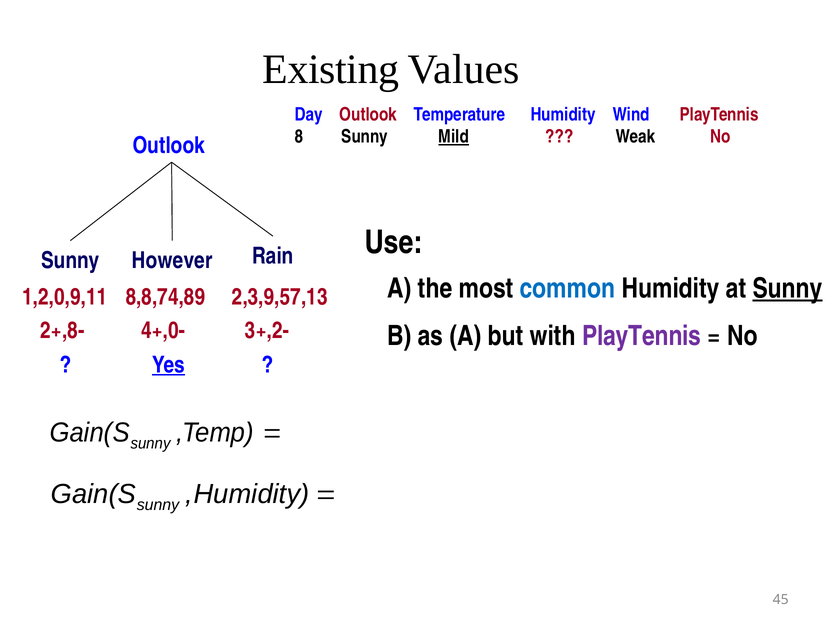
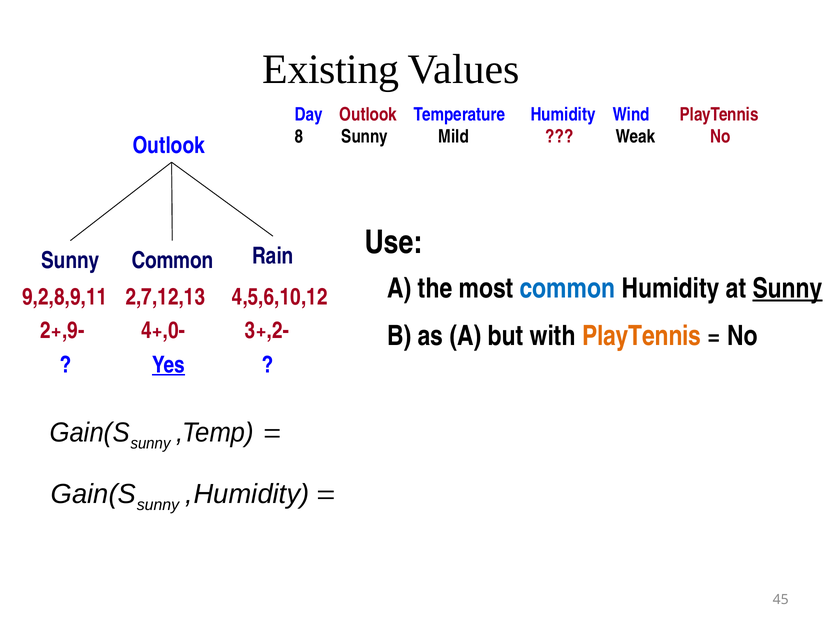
Mild underline: present -> none
However at (172, 261): However -> Common
1,2,0,9,11: 1,2,0,9,11 -> 9,2,8,9,11
8,8,74,89: 8,8,74,89 -> 2,7,12,13
2,3,9,57,13: 2,3,9,57,13 -> 4,5,6,10,12
2+,8-: 2+,8- -> 2+,9-
PlayTennis at (642, 336) colour: purple -> orange
